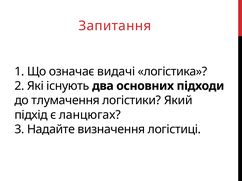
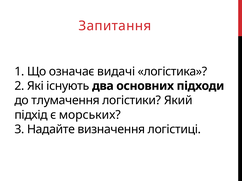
ланцюгах: ланцюгах -> морських
